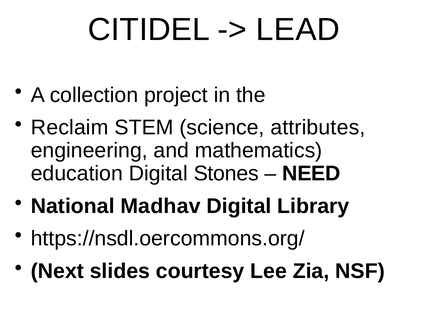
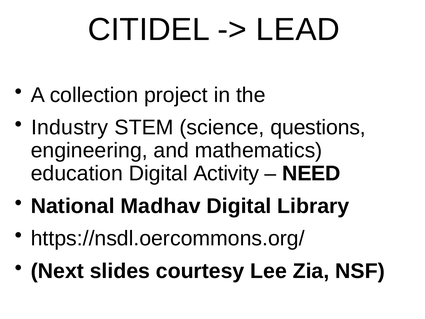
Reclaim: Reclaim -> Industry
attributes: attributes -> questions
Stones: Stones -> Activity
